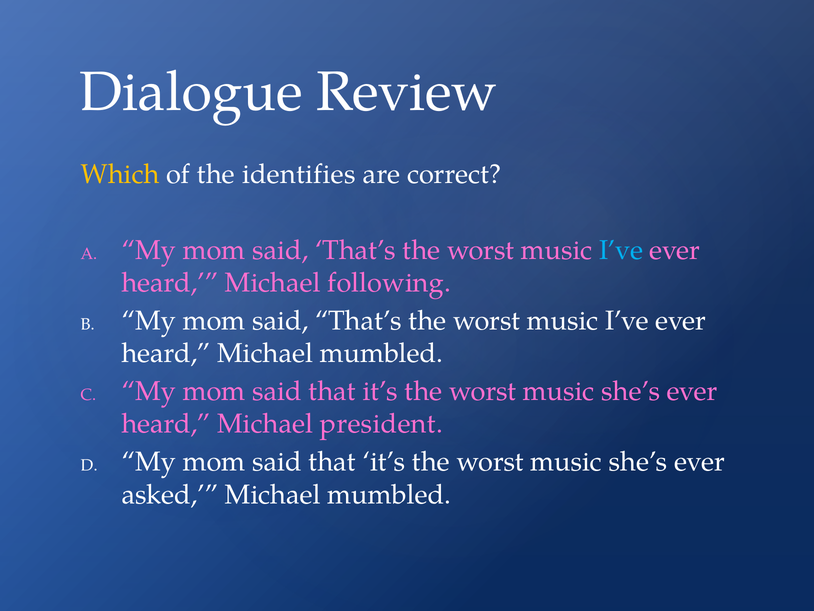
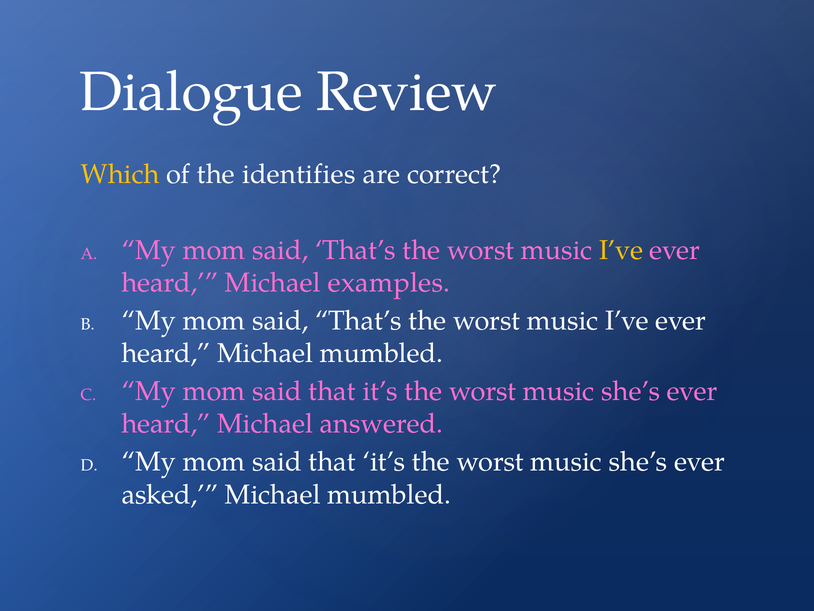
I’ve at (621, 250) colour: light blue -> yellow
following: following -> examples
president: president -> answered
